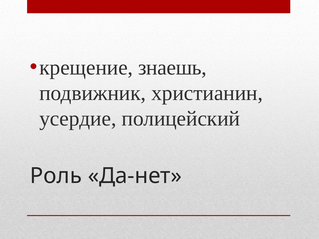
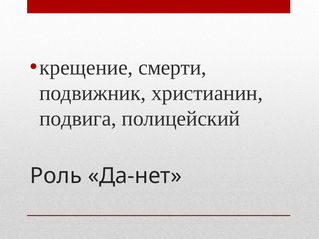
знаешь: знаешь -> смерти
усердие: усердие -> подвига
